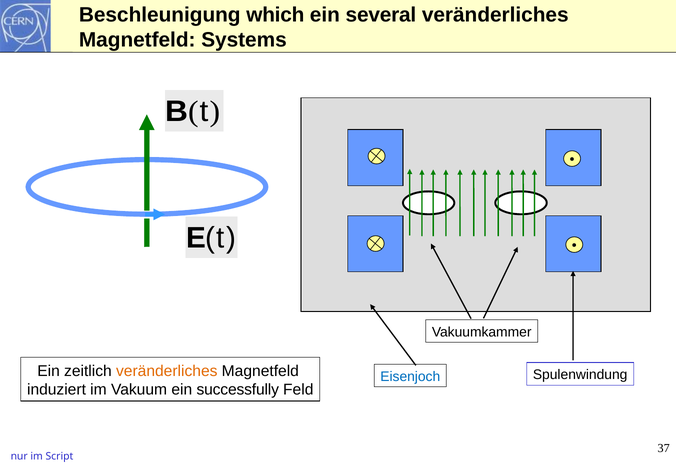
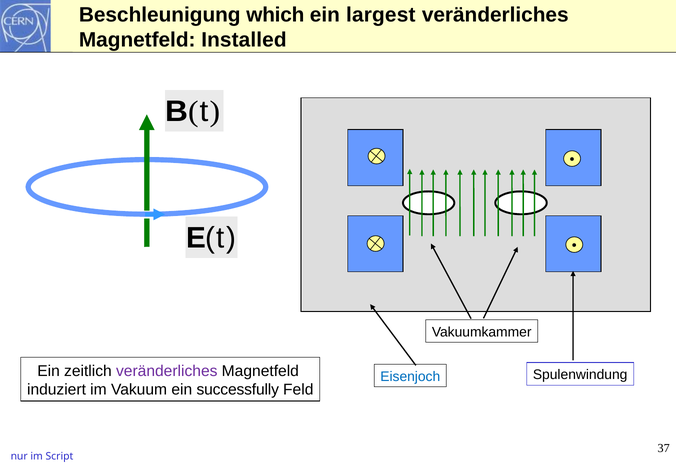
several: several -> largest
Systems: Systems -> Installed
veränderliches at (167, 371) colour: orange -> purple
